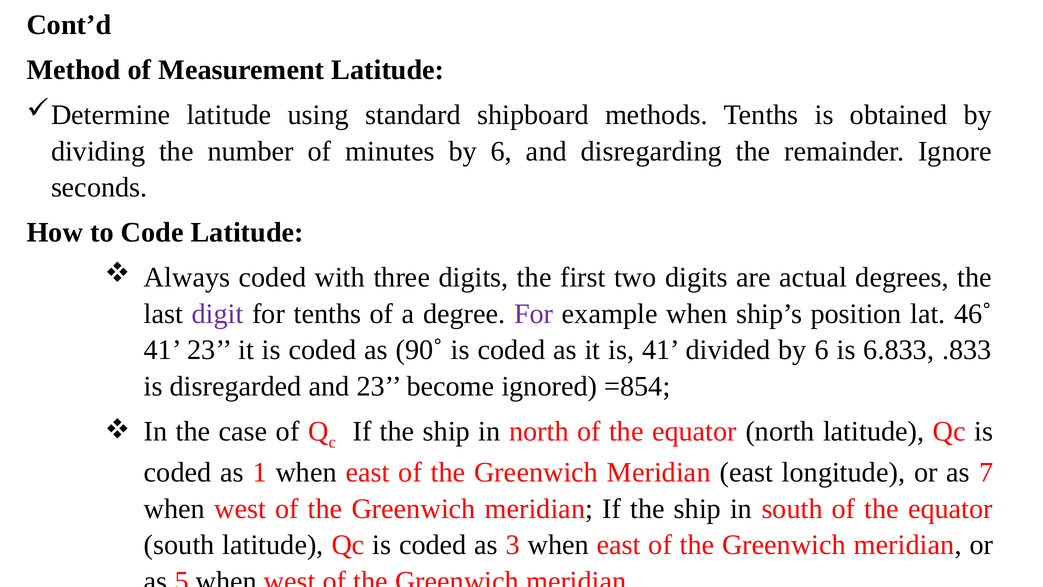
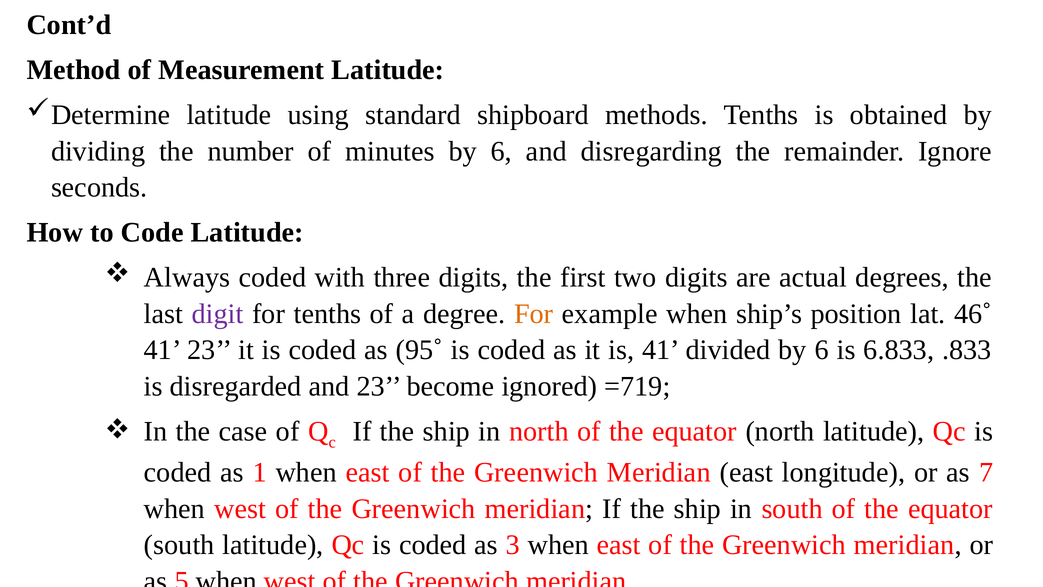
For at (534, 314) colour: purple -> orange
90˚: 90˚ -> 95˚
=854: =854 -> =719
